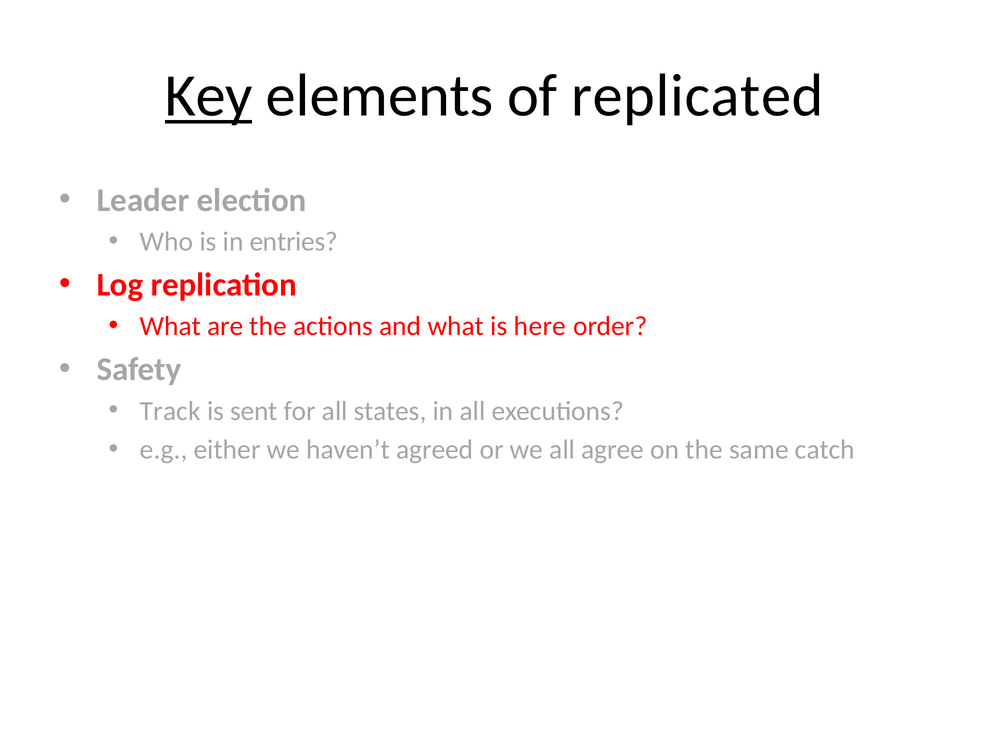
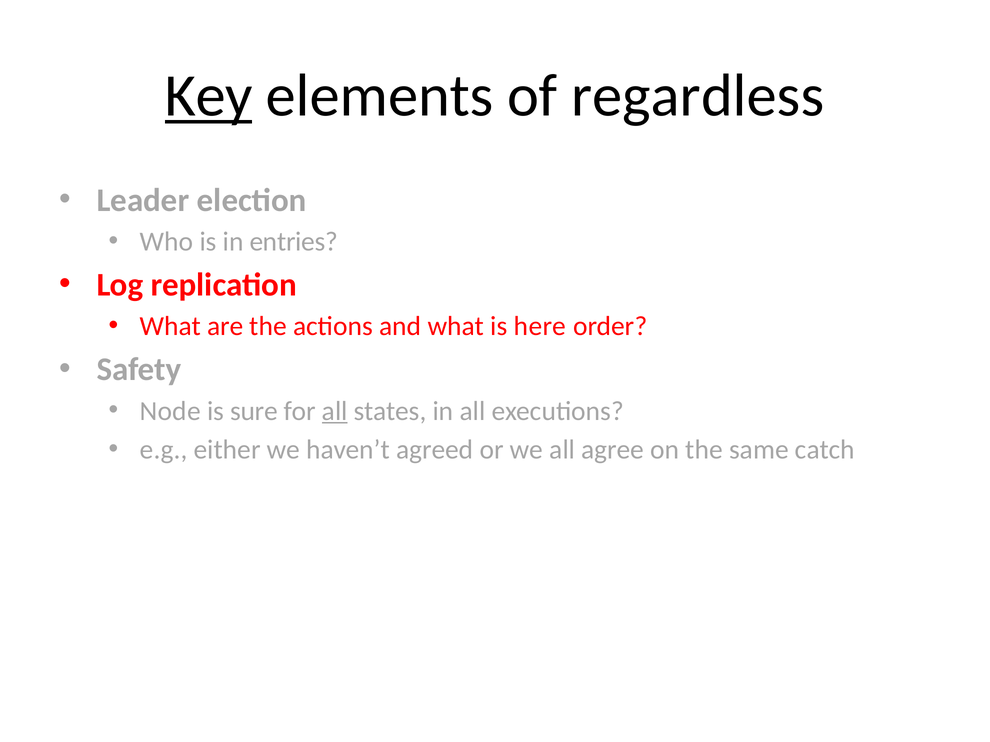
replicated: replicated -> regardless
Track: Track -> Node
sent: sent -> sure
all at (335, 411) underline: none -> present
